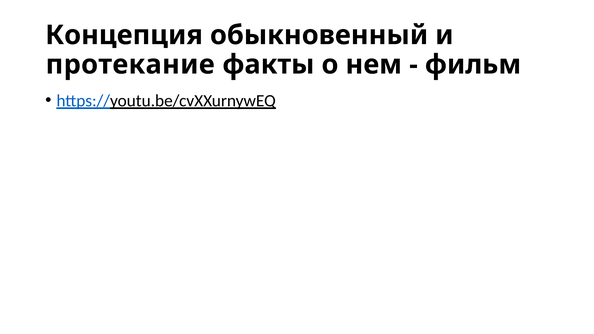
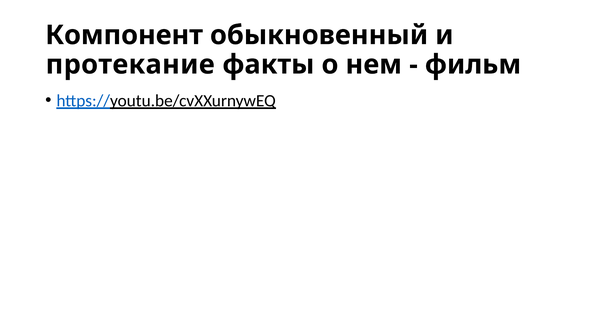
Концепция: Концепция -> Компонент
